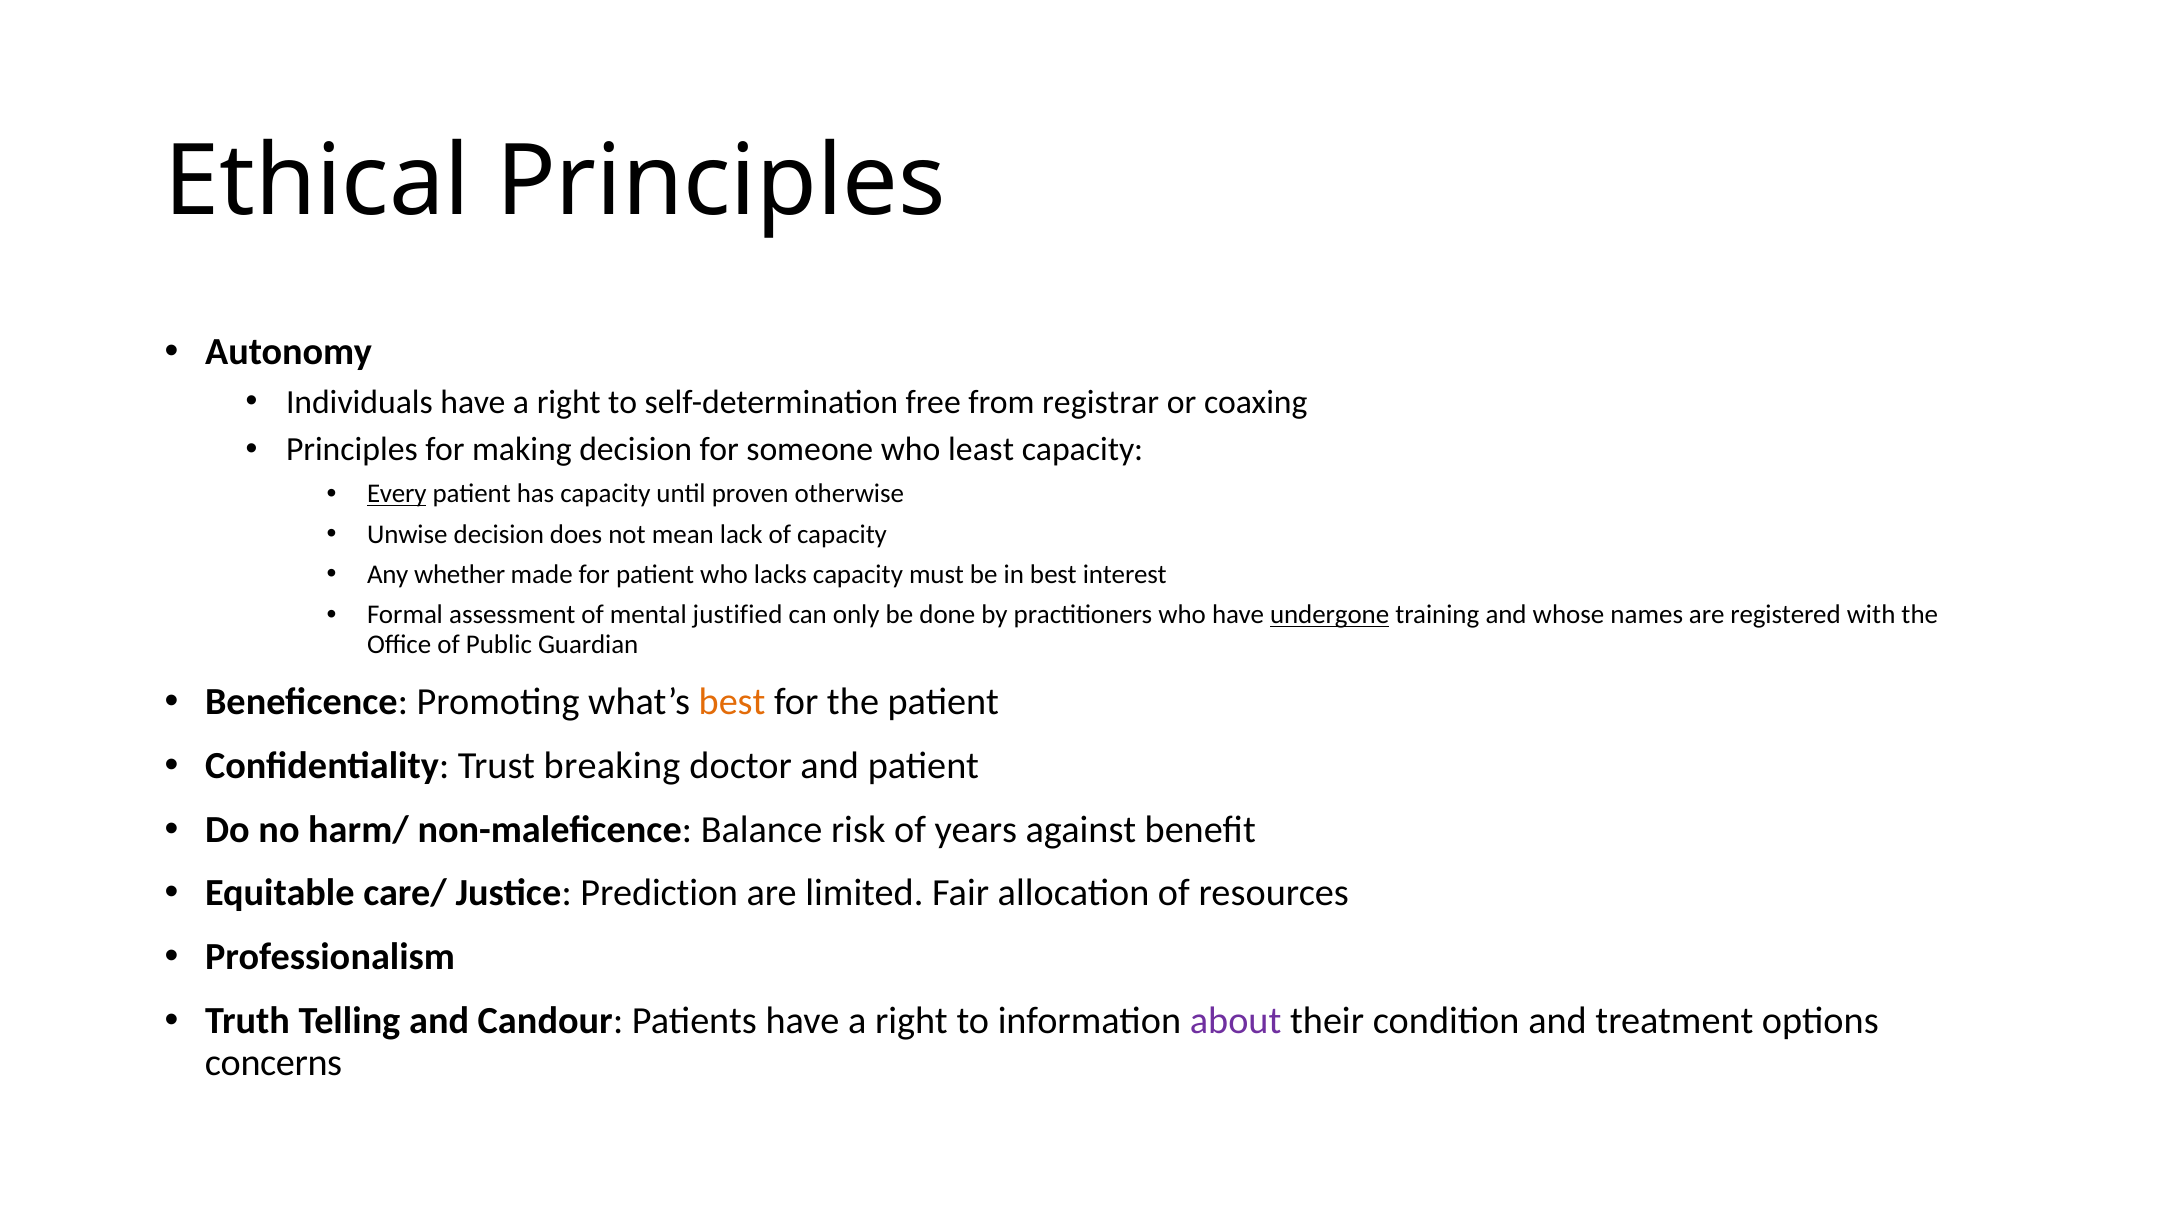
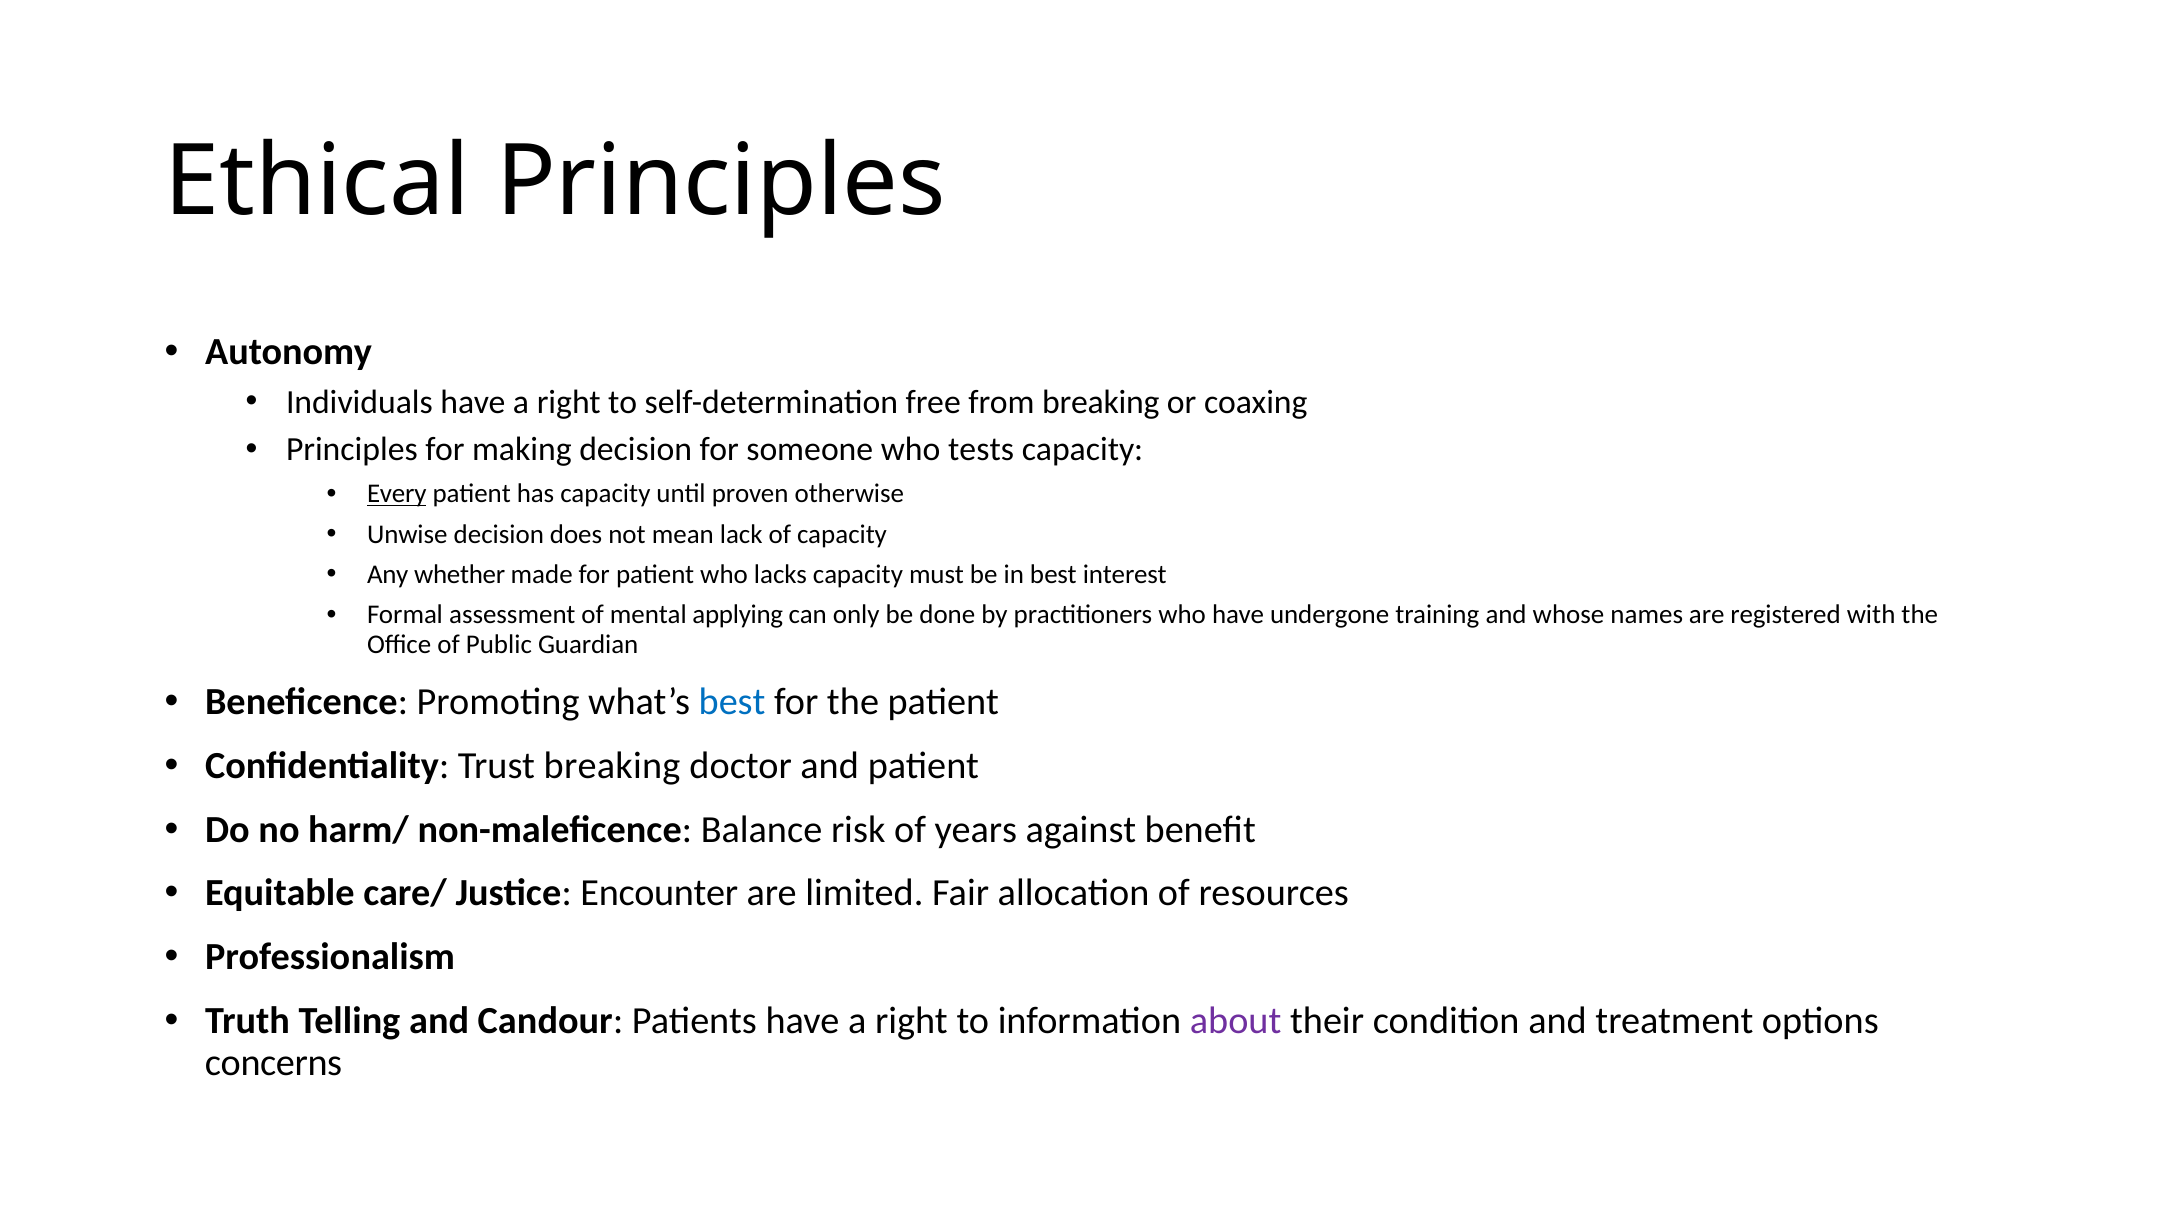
from registrar: registrar -> breaking
least: least -> tests
justified: justified -> applying
undergone underline: present -> none
best at (732, 701) colour: orange -> blue
Prediction: Prediction -> Encounter
